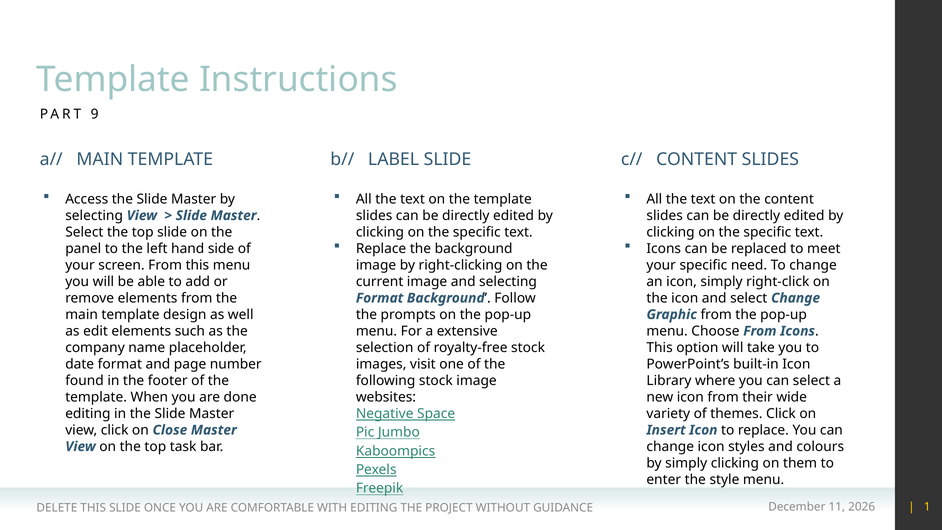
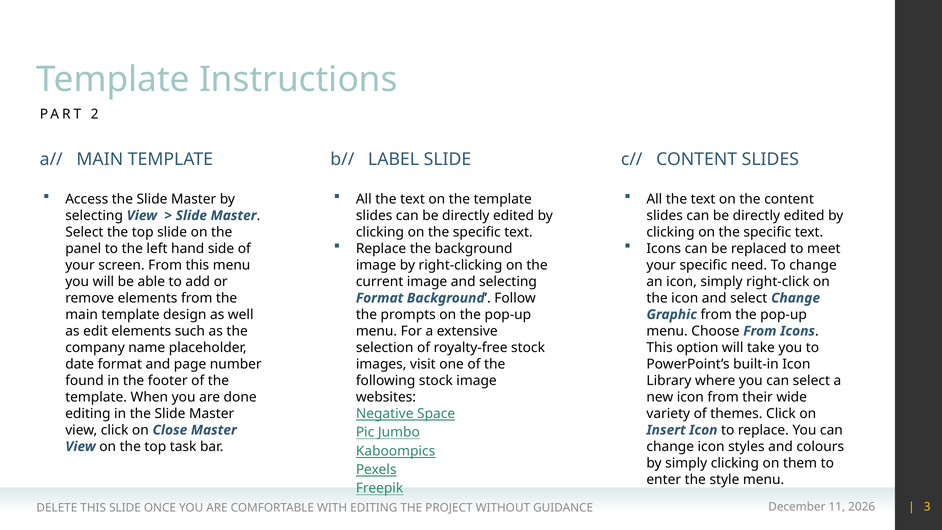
9: 9 -> 2
1: 1 -> 3
